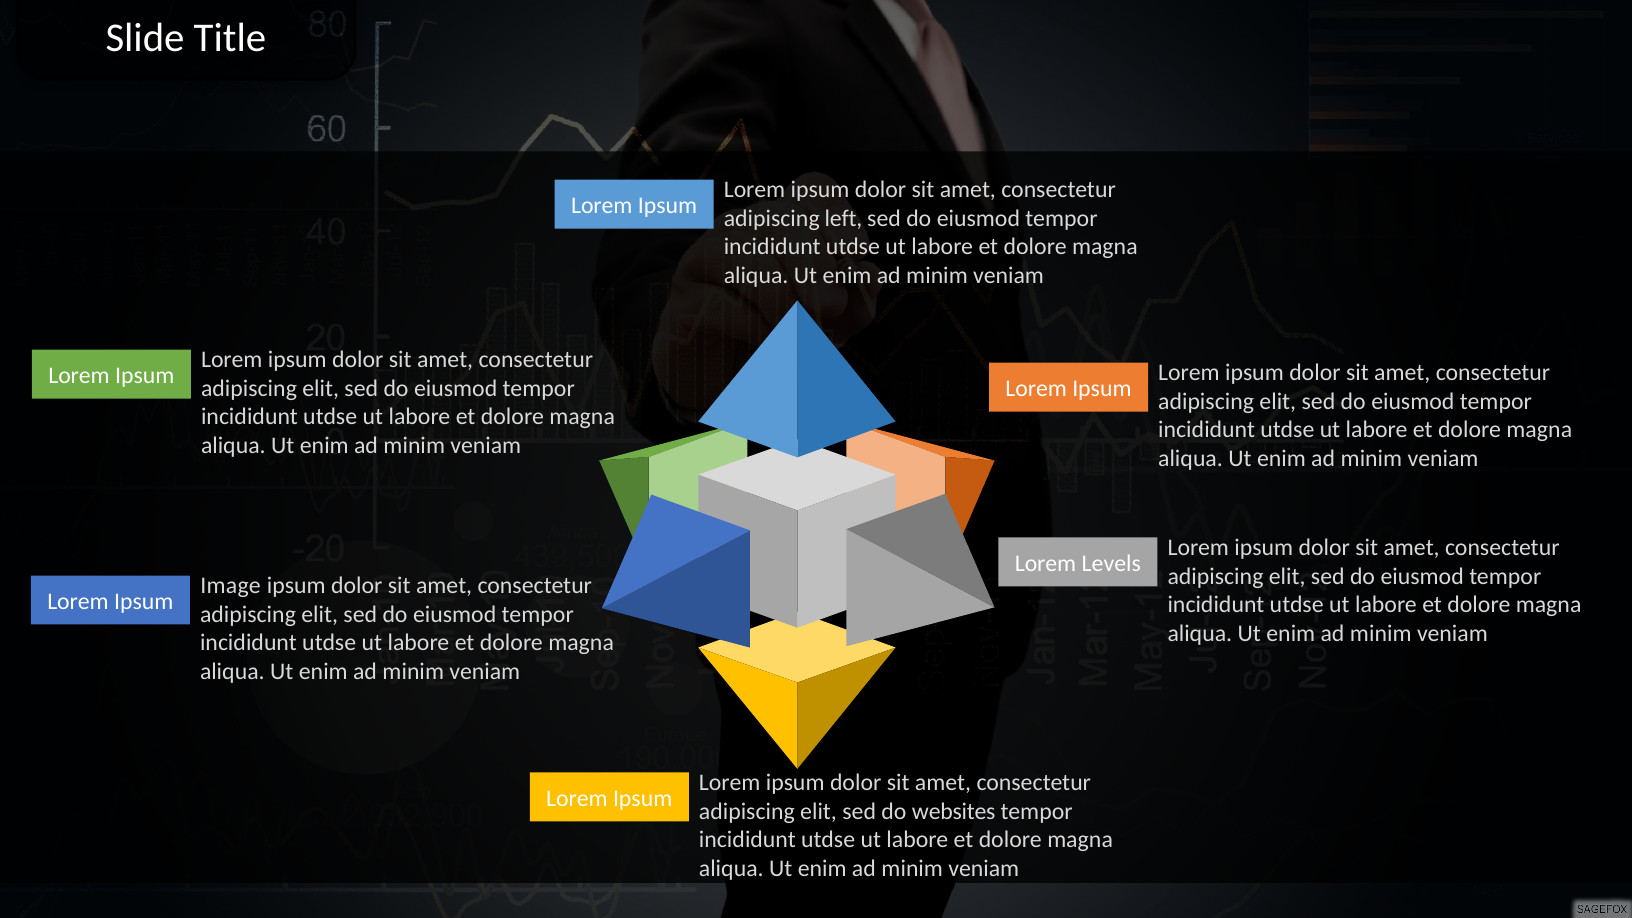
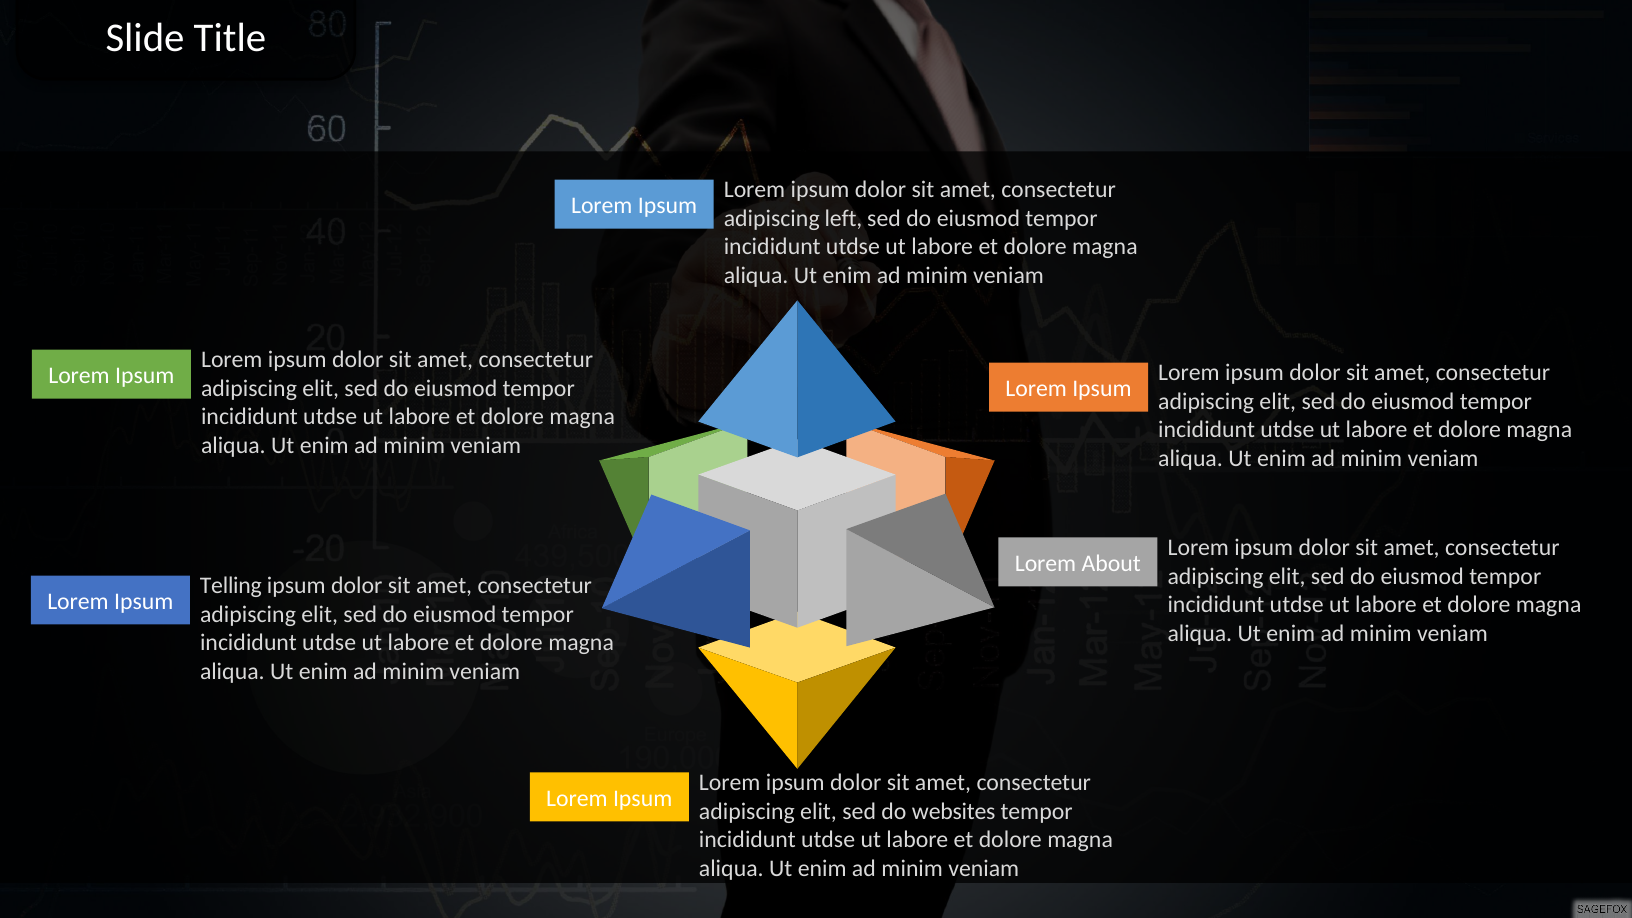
Levels: Levels -> About
Image: Image -> Telling
